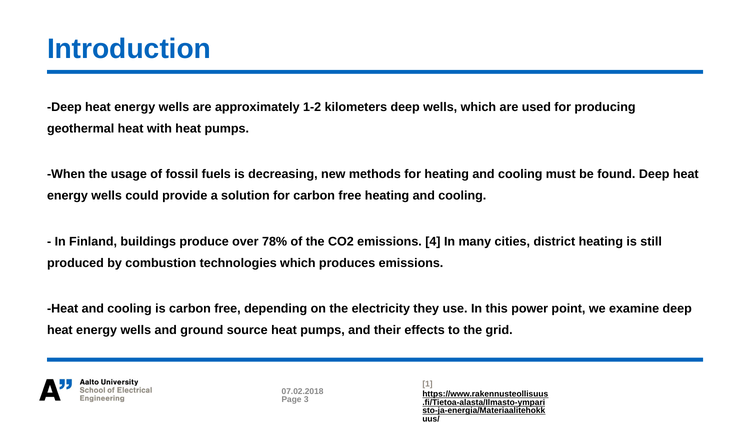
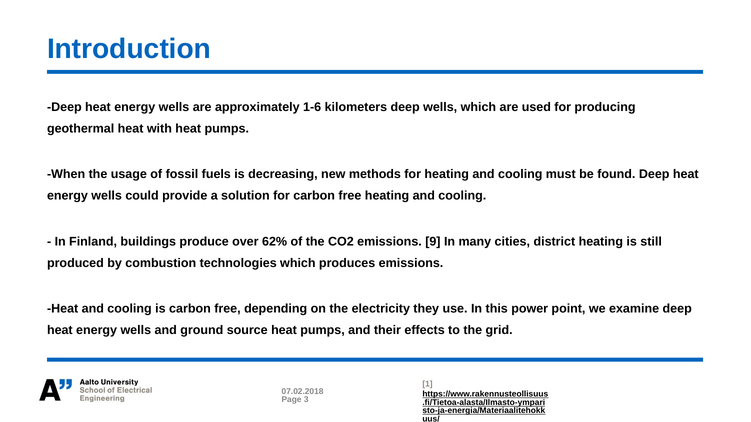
1-2: 1-2 -> 1-6
78%: 78% -> 62%
4: 4 -> 9
